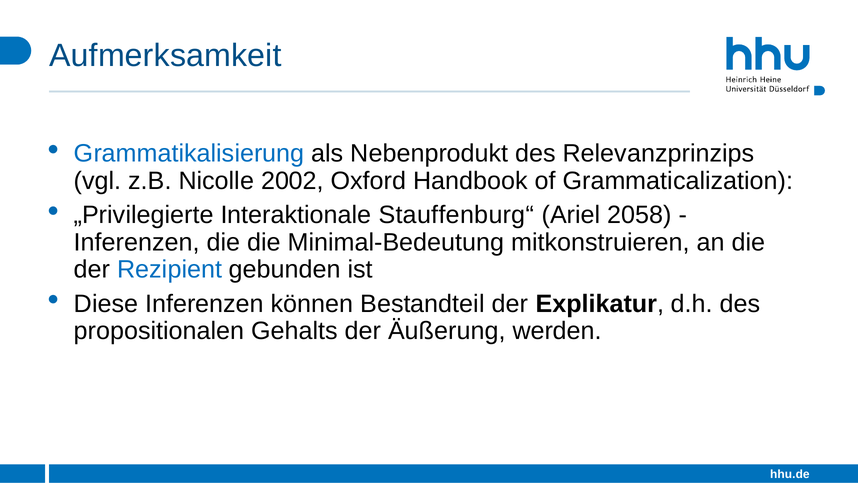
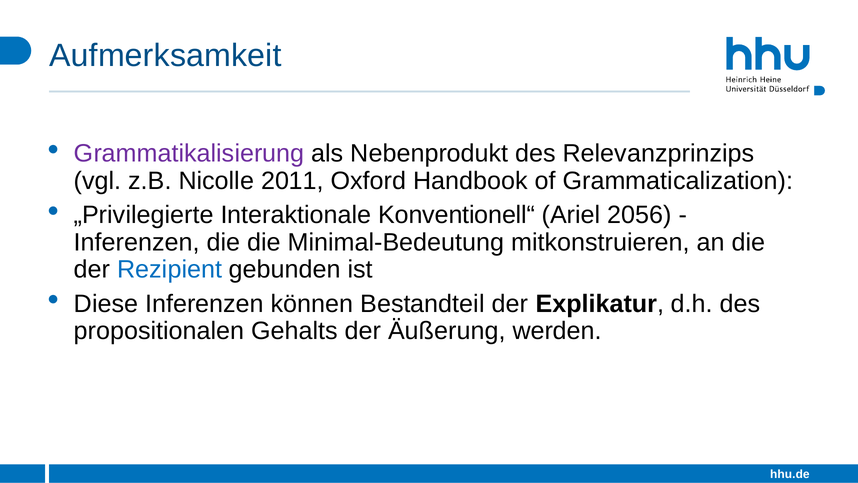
Grammatikalisierung colour: blue -> purple
2002: 2002 -> 2011
Stauffenburg“: Stauffenburg“ -> Konventionell“
2058: 2058 -> 2056
